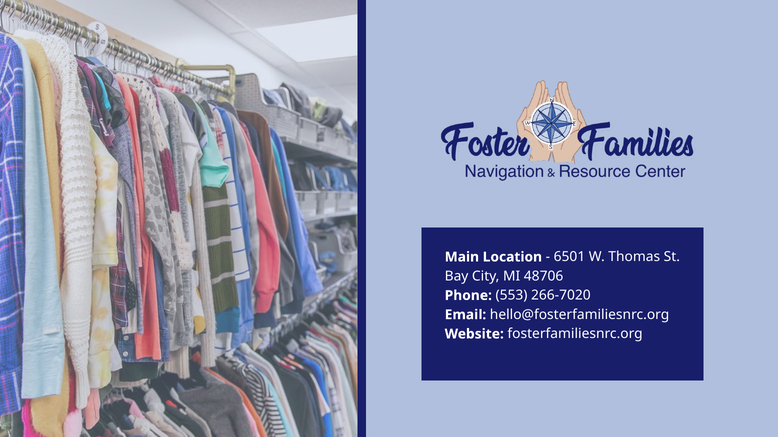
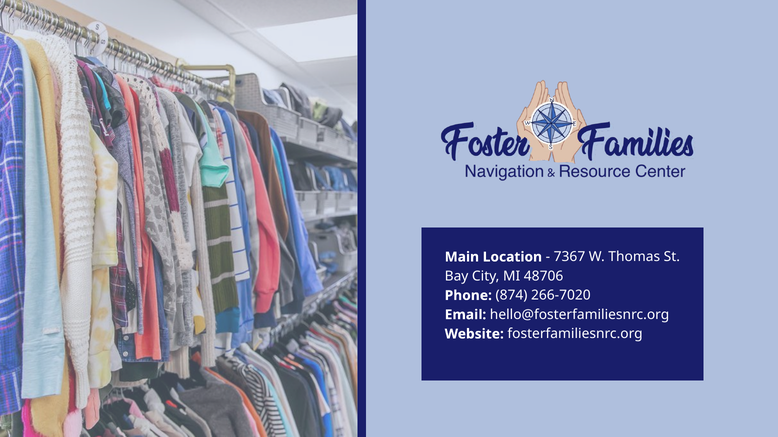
6501: 6501 -> 7367
553: 553 -> 874
